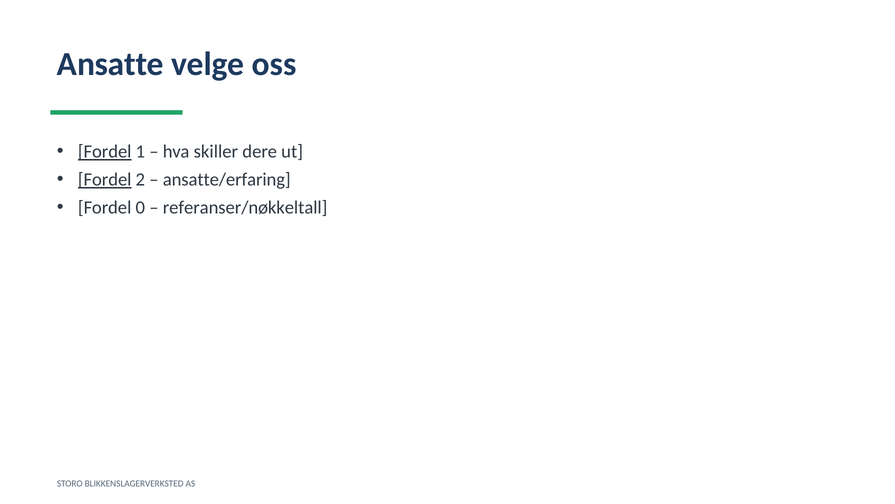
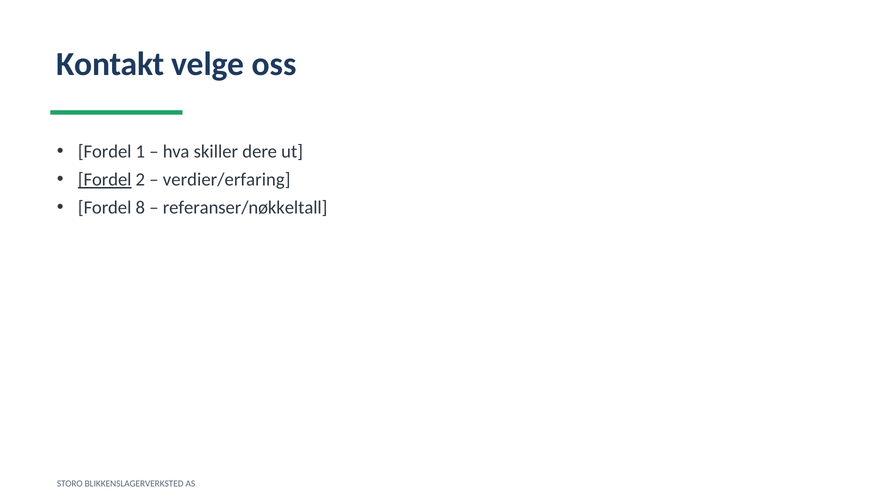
Ansatte: Ansatte -> Kontakt
Fordel at (105, 152) underline: present -> none
ansatte/erfaring: ansatte/erfaring -> verdier/erfaring
0: 0 -> 8
